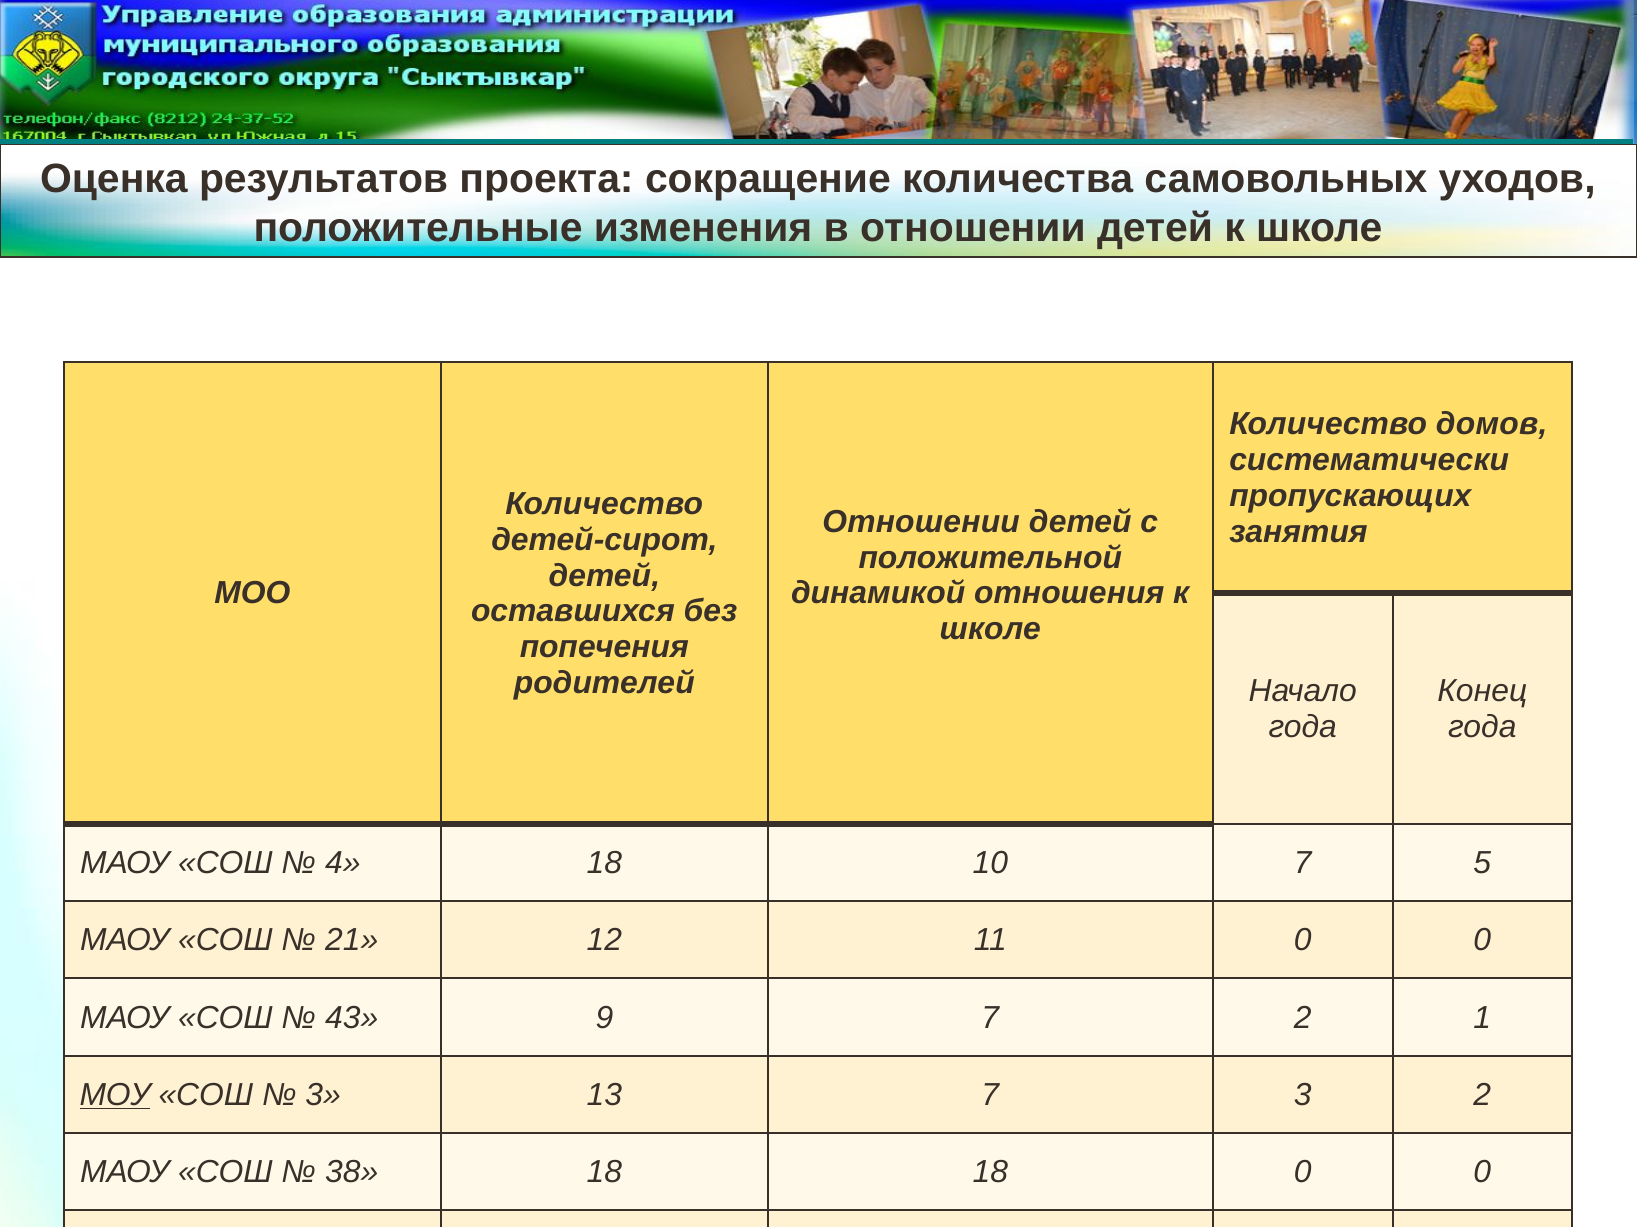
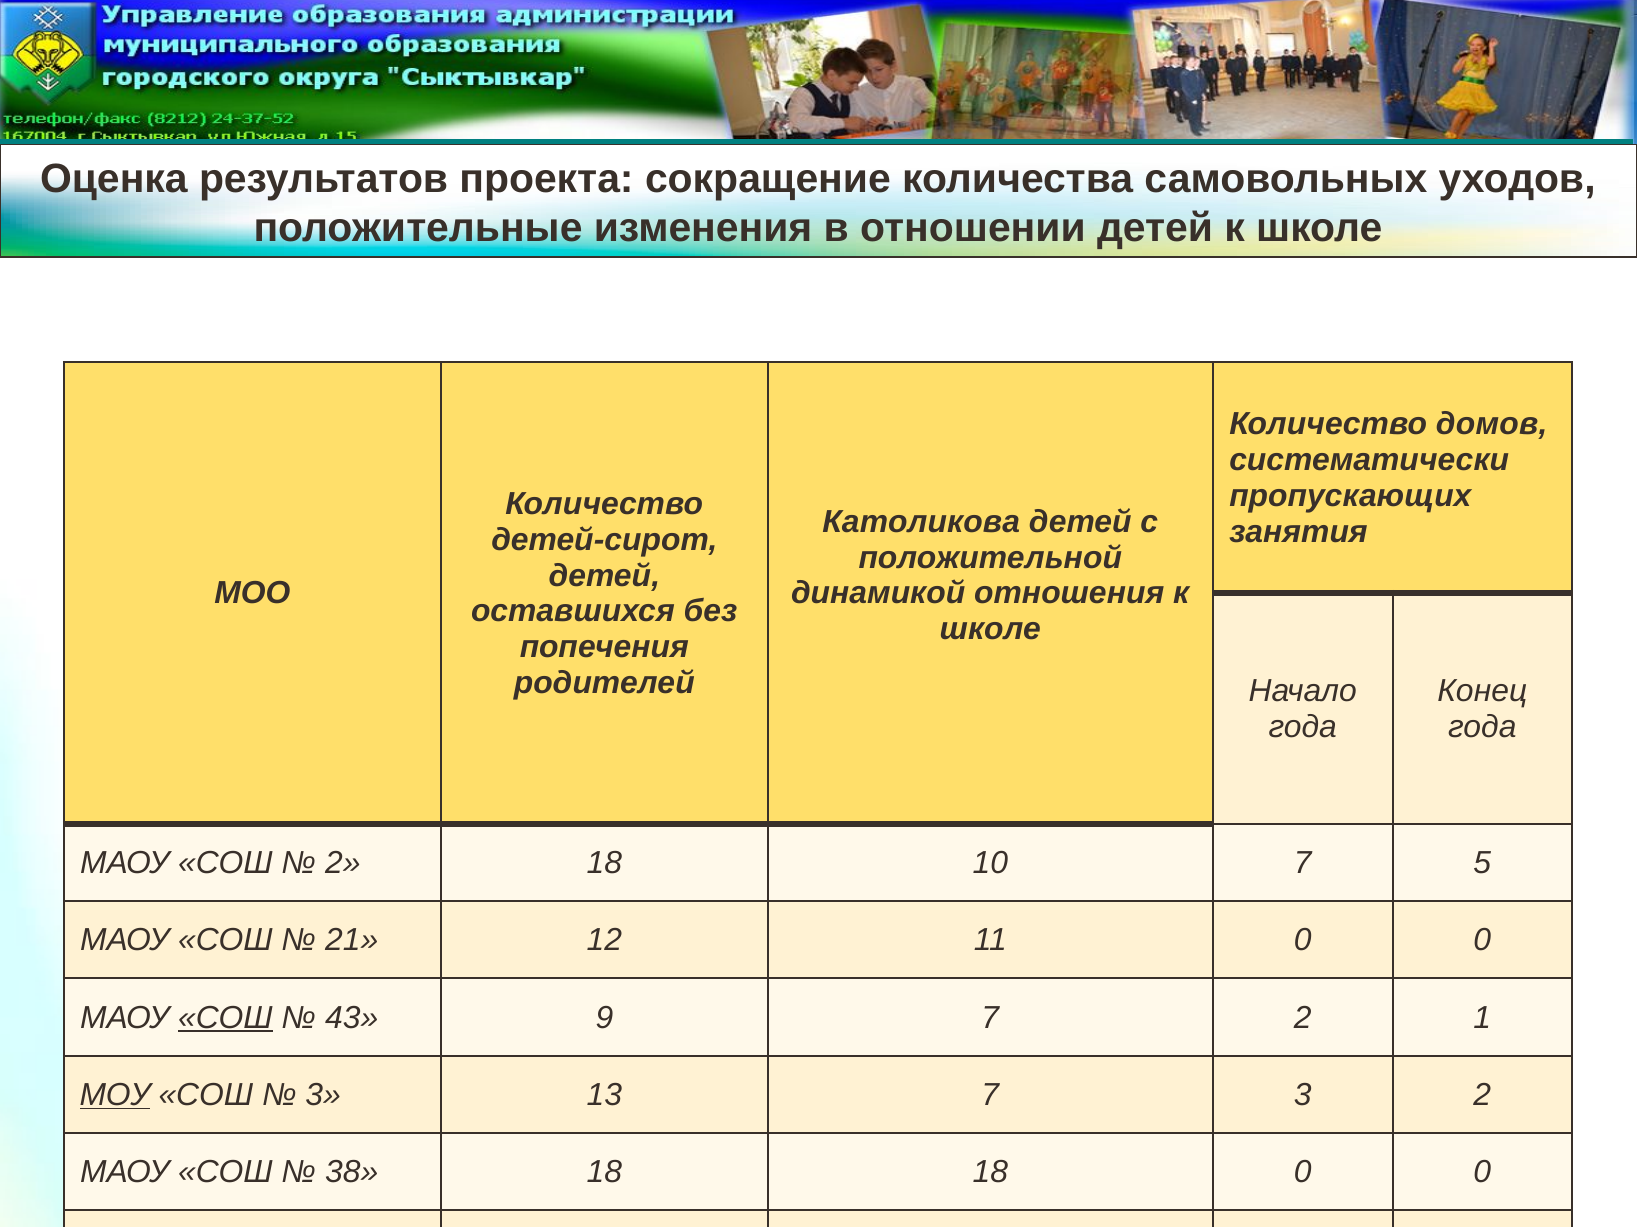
Отношении at (921, 522): Отношении -> Католикова
4 at (343, 863): 4 -> 2
СОШ at (225, 1018) underline: none -> present
